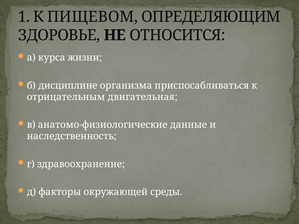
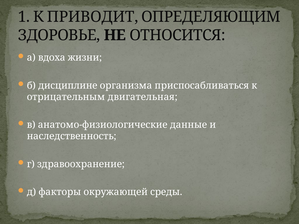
ПИЩЕВОМ: ПИЩЕВОМ -> ПРИВОДИТ
курса: курса -> вдоха
